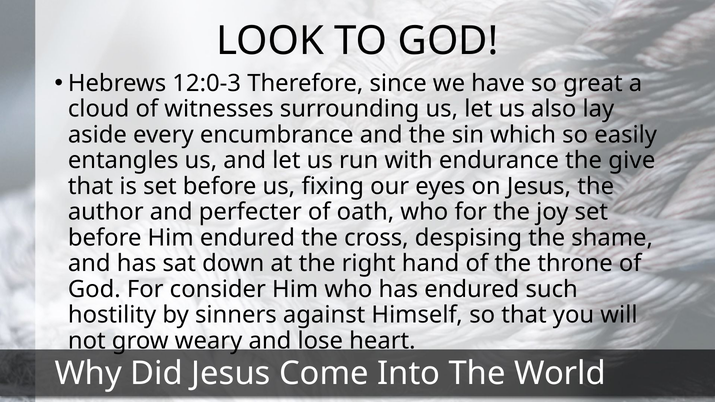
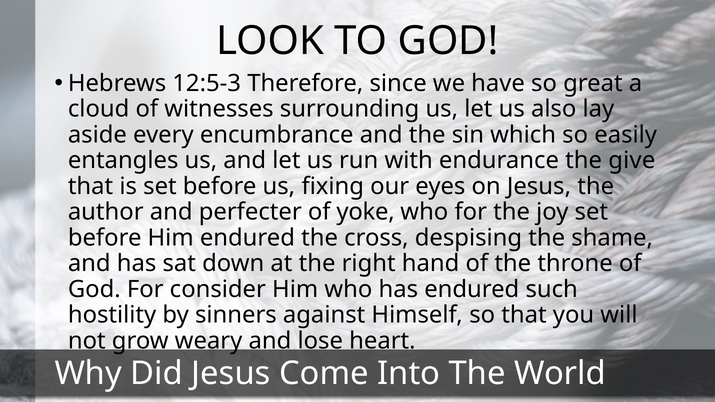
12:0-3: 12:0-3 -> 12:5-3
oath: oath -> yoke
